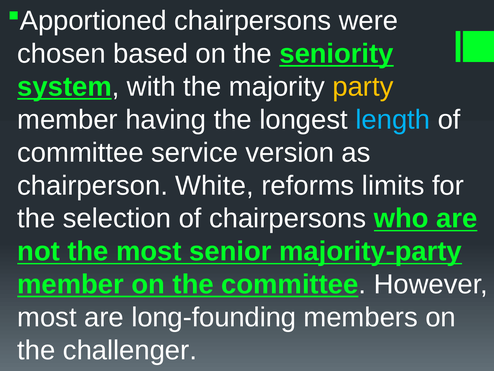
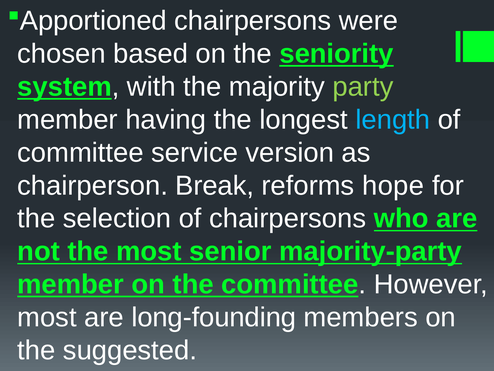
party colour: yellow -> light green
White: White -> Break
limits: limits -> hope
challenger: challenger -> suggested
